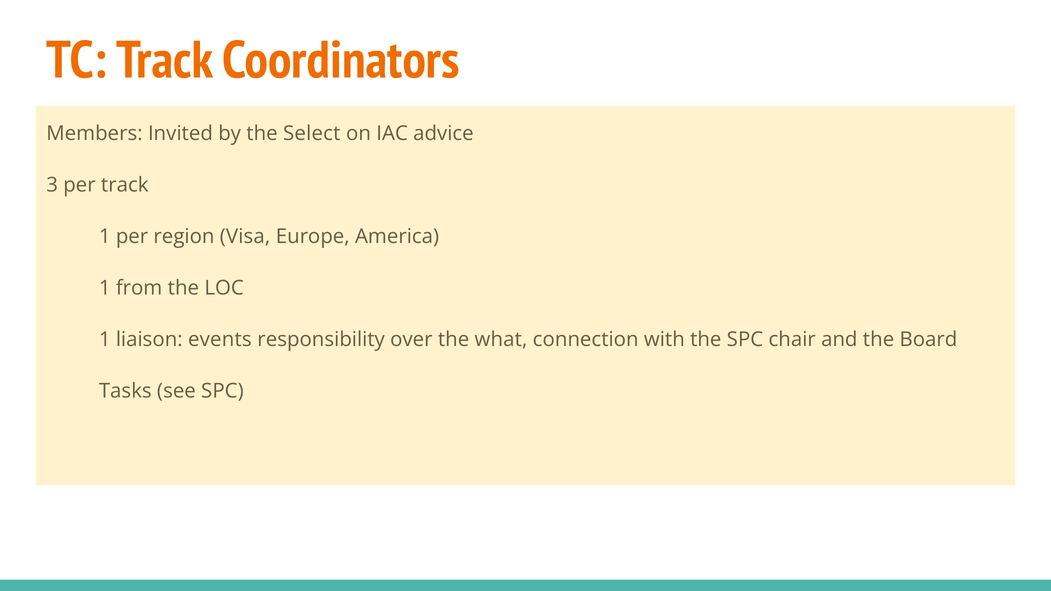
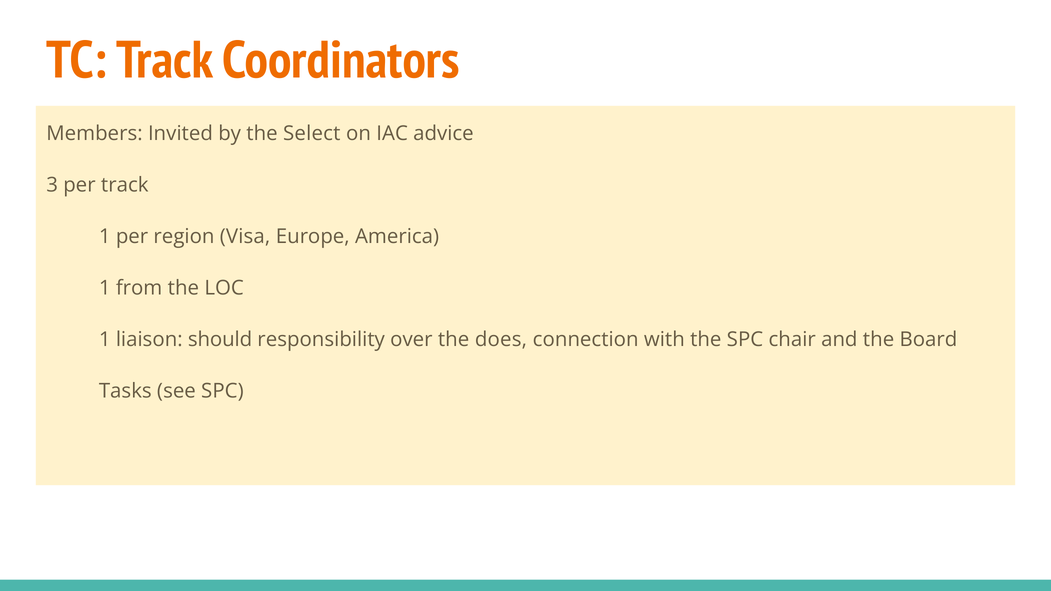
events: events -> should
what: what -> does
